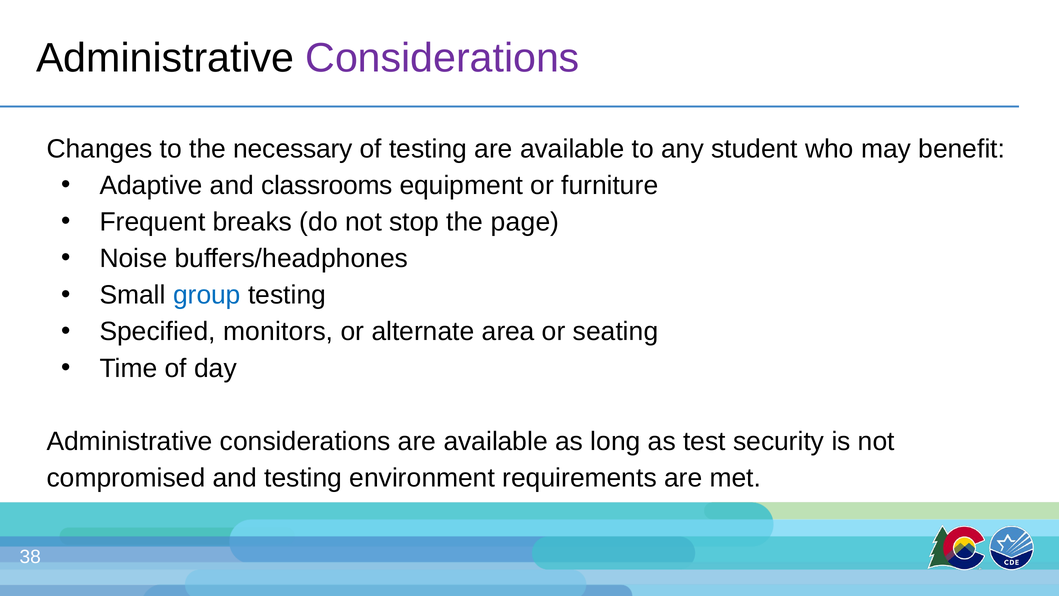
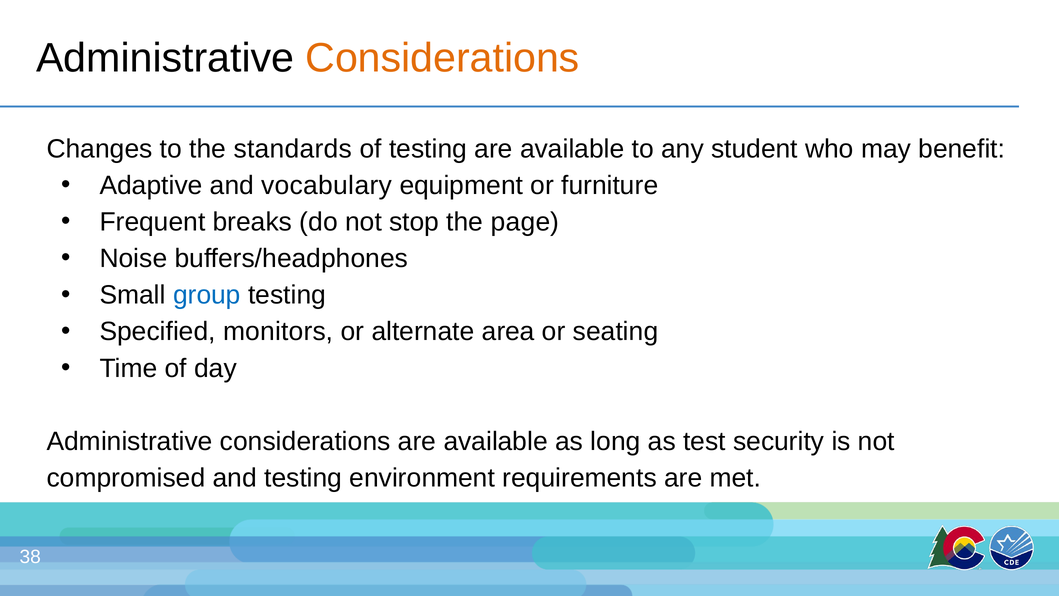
Considerations at (442, 58) colour: purple -> orange
necessary: necessary -> standards
classrooms: classrooms -> vocabulary
